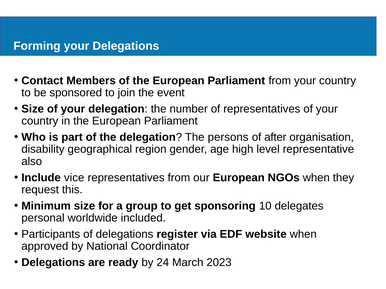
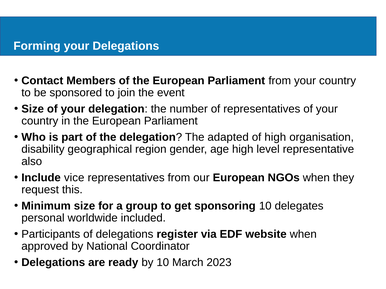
persons: persons -> adapted
of after: after -> high
by 24: 24 -> 10
